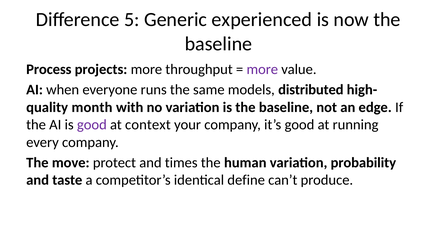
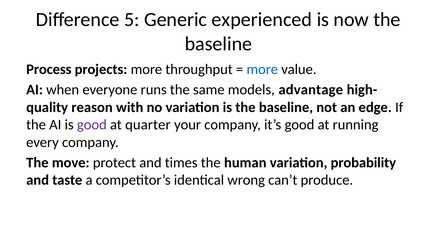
more at (262, 69) colour: purple -> blue
distributed: distributed -> advantage
month: month -> reason
context: context -> quarter
define: define -> wrong
